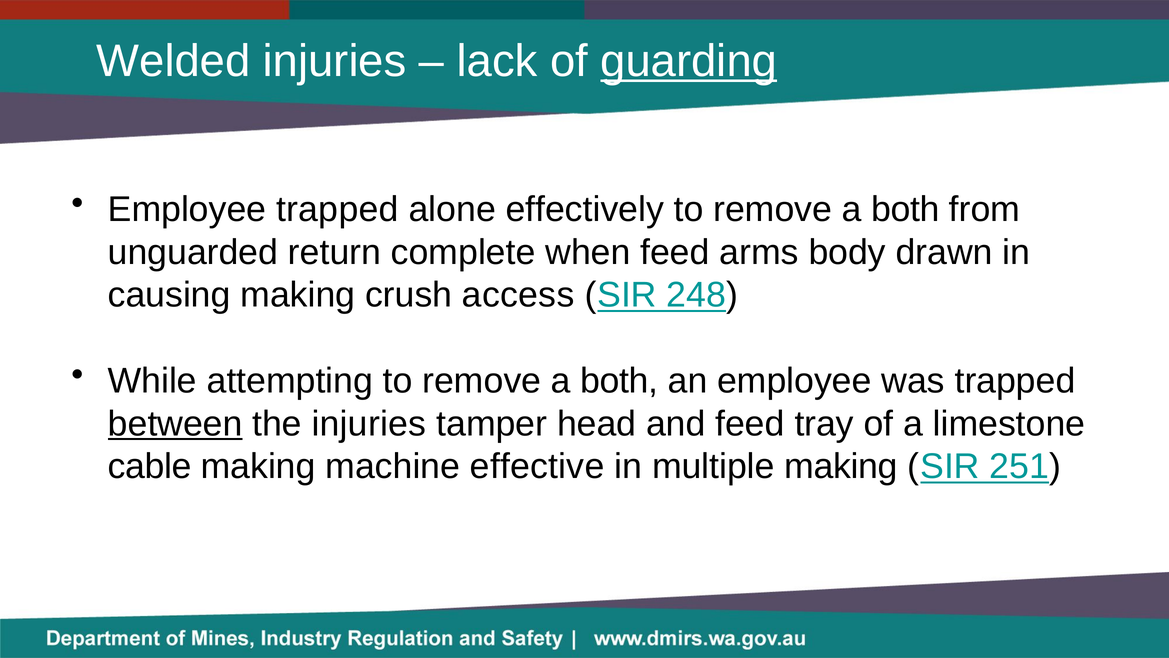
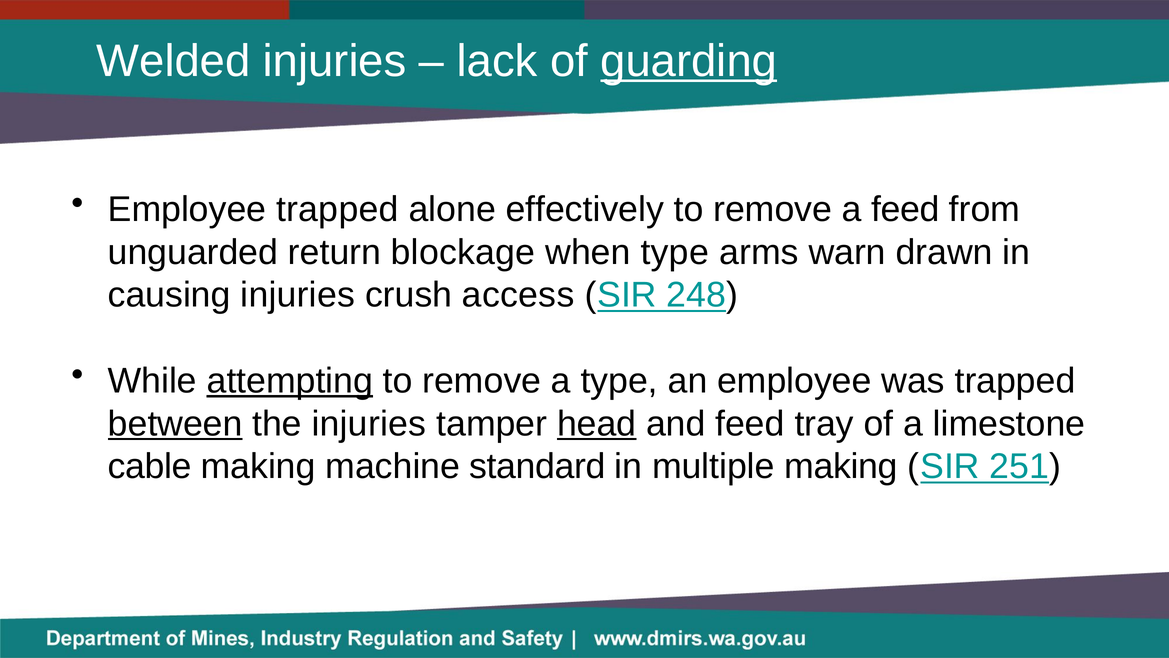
both at (905, 209): both -> feed
complete: complete -> blockage
when feed: feed -> type
body: body -> warn
causing making: making -> injuries
attempting underline: none -> present
both at (619, 381): both -> type
head underline: none -> present
effective: effective -> standard
